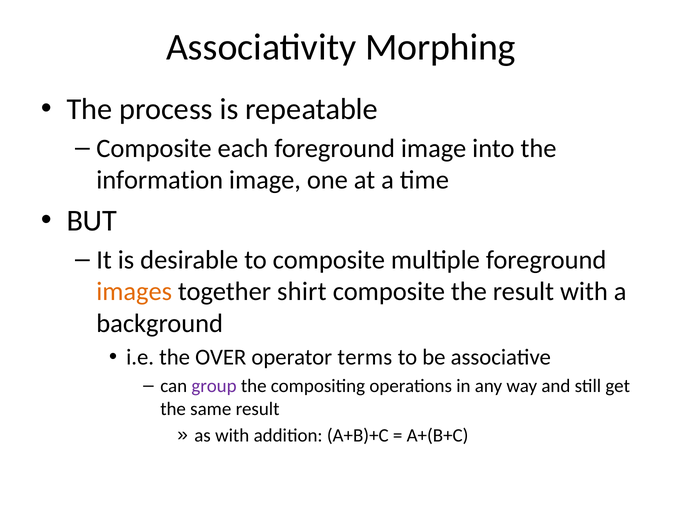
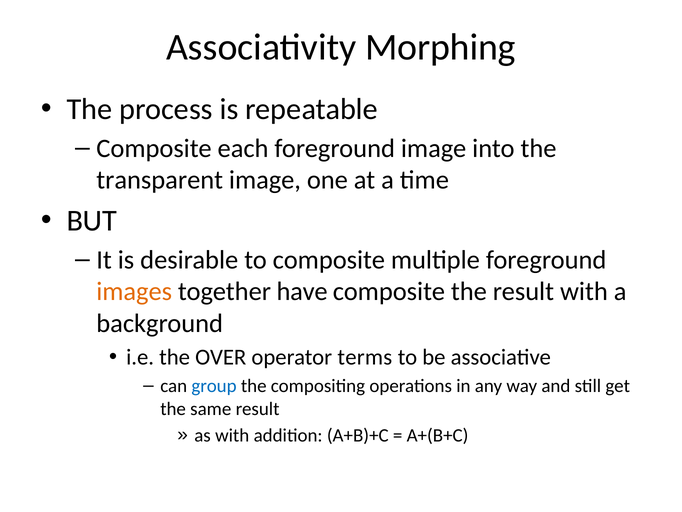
information: information -> transparent
shirt: shirt -> have
group colour: purple -> blue
